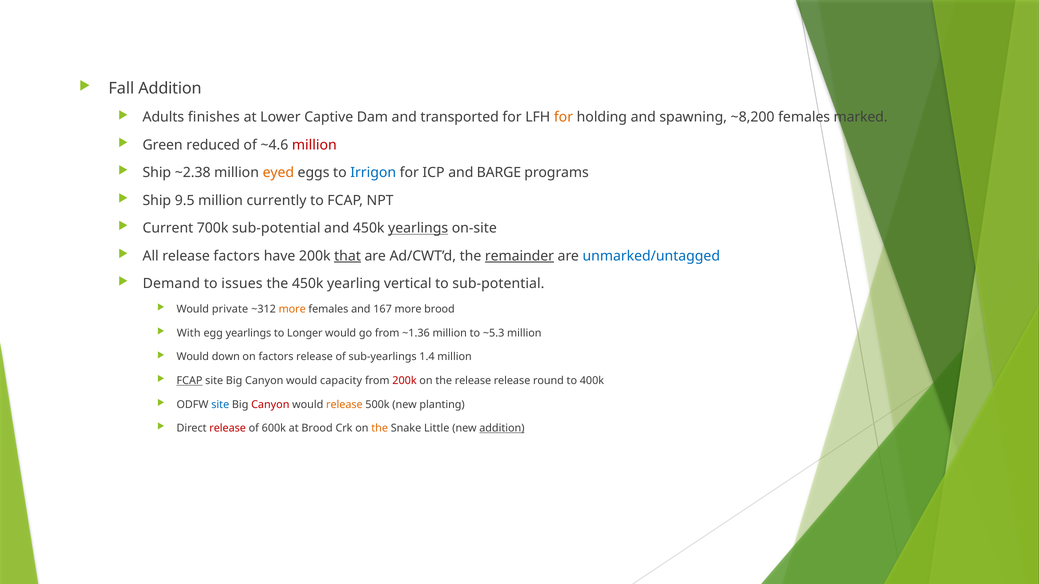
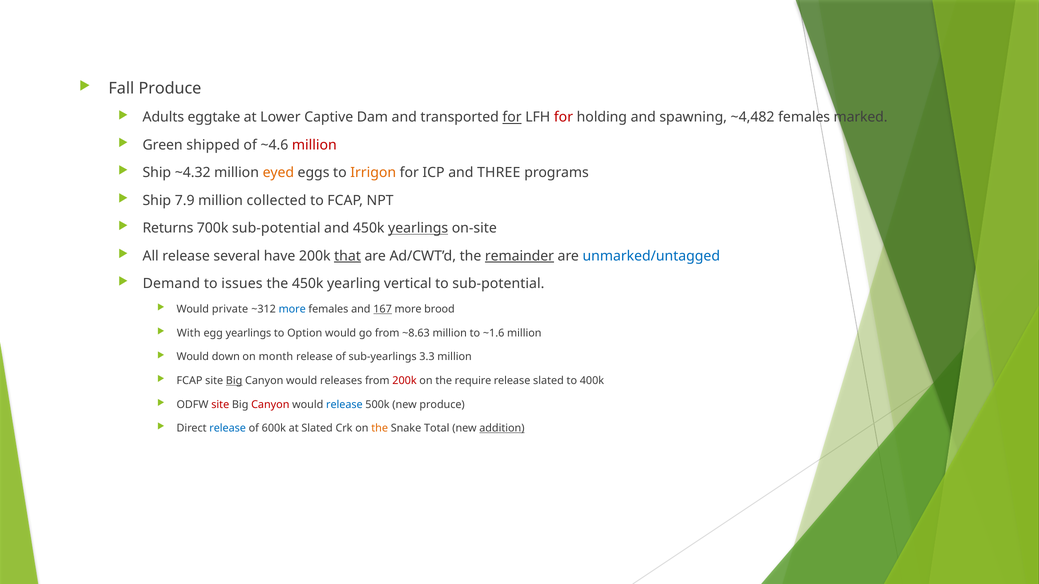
Fall Addition: Addition -> Produce
finishes: finishes -> eggtake
for at (512, 117) underline: none -> present
for at (563, 117) colour: orange -> red
~8,200: ~8,200 -> ~4,482
reduced: reduced -> shipped
~2.38: ~2.38 -> ~4.32
Irrigon colour: blue -> orange
BARGE: BARGE -> THREE
9.5: 9.5 -> 7.9
currently: currently -> collected
Current: Current -> Returns
release factors: factors -> several
more at (292, 309) colour: orange -> blue
167 underline: none -> present
Longer: Longer -> Option
~1.36: ~1.36 -> ~8.63
~5.3: ~5.3 -> ~1.6
on factors: factors -> month
1.4: 1.4 -> 3.3
FCAP at (190, 381) underline: present -> none
Big at (234, 381) underline: none -> present
capacity: capacity -> releases
the release: release -> require
release round: round -> slated
site at (220, 405) colour: blue -> red
release at (344, 405) colour: orange -> blue
new planting: planting -> produce
release at (228, 429) colour: red -> blue
at Brood: Brood -> Slated
Little: Little -> Total
